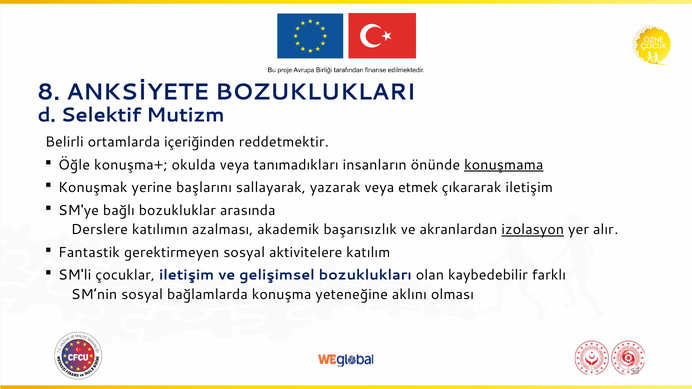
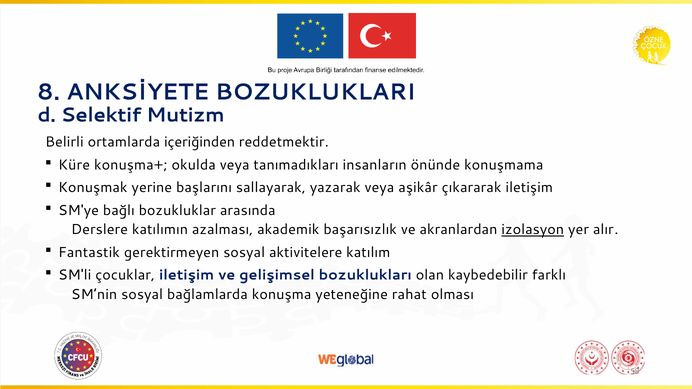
Öğle: Öğle -> Küre
konuşmama underline: present -> none
etmek: etmek -> aşikâr
aklını: aklını -> rahat
